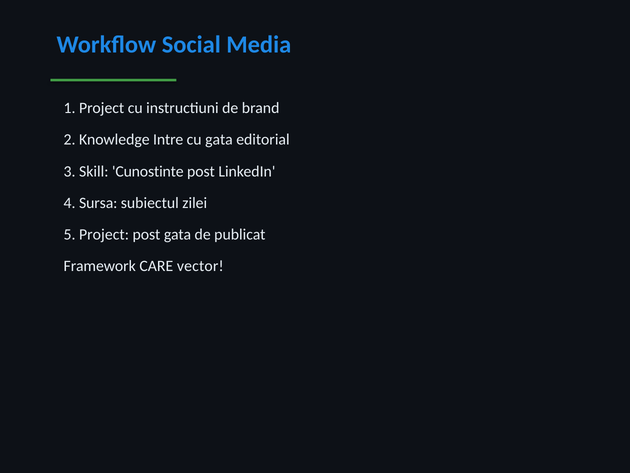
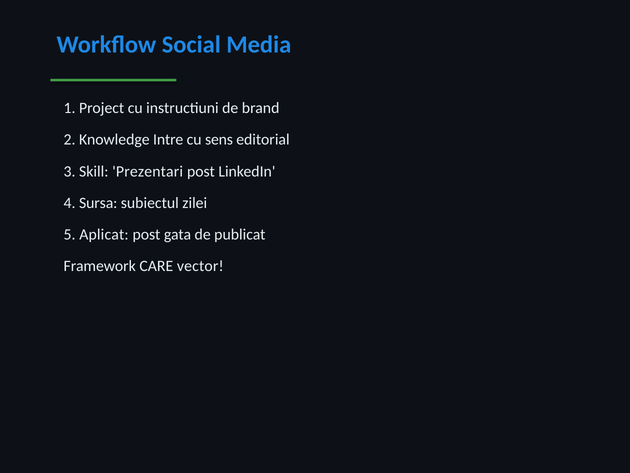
cu gata: gata -> sens
Cunostinte: Cunostinte -> Prezentari
5 Project: Project -> Aplicat
